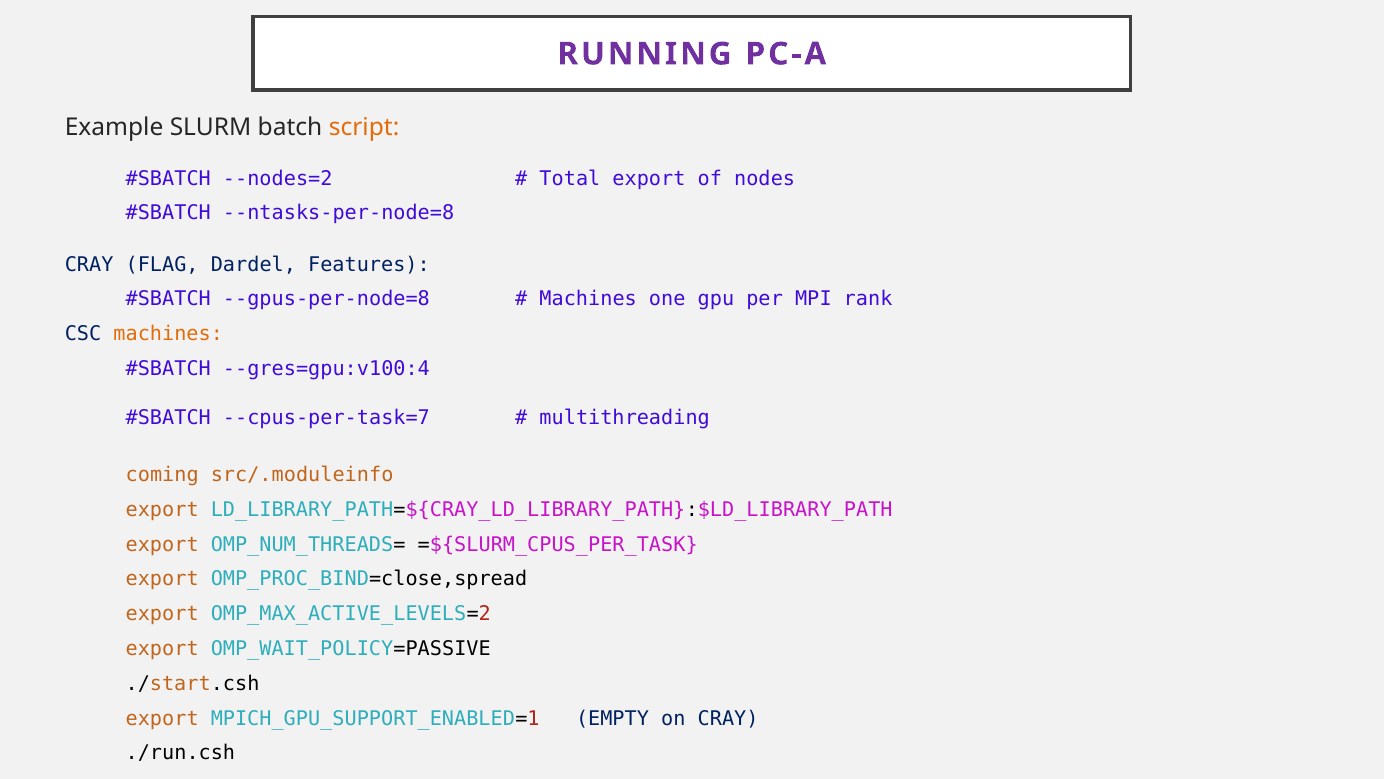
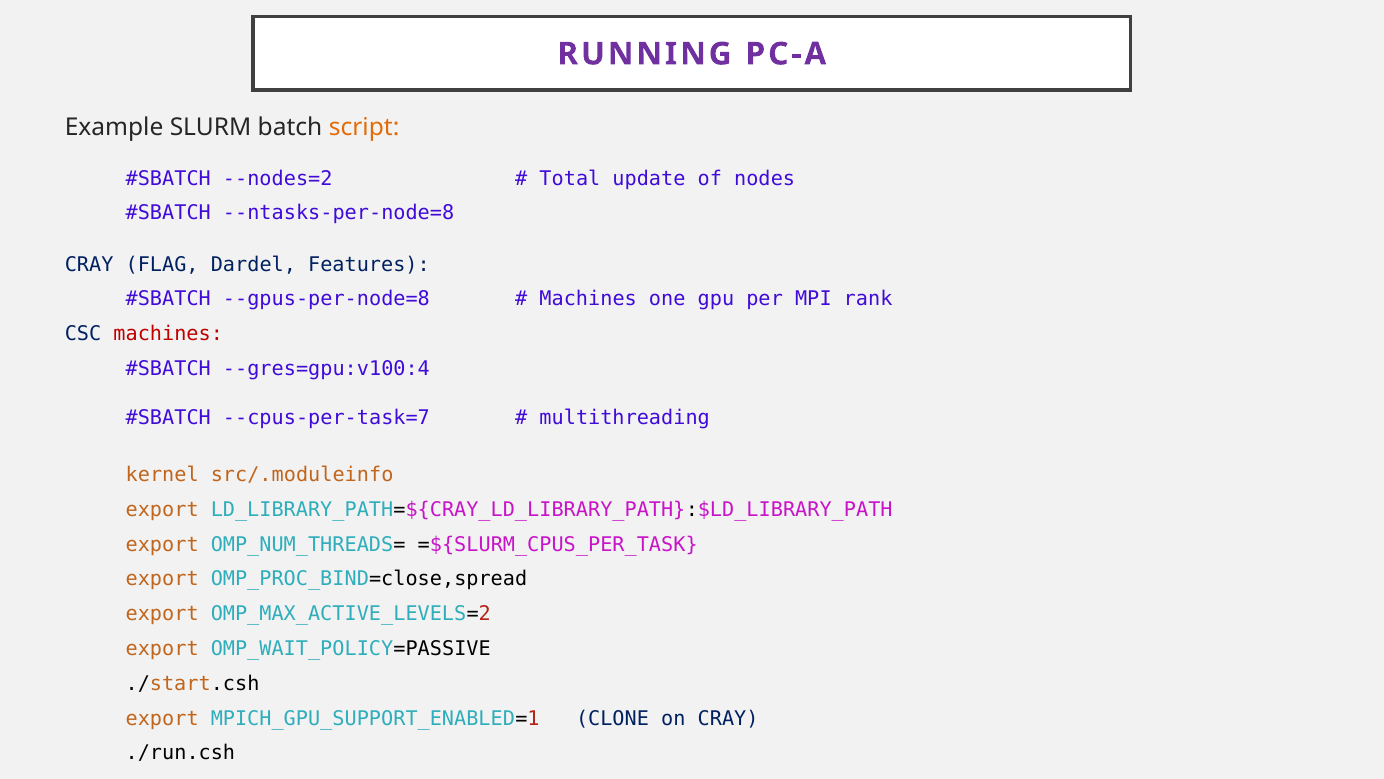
Total export: export -> update
machines at (168, 334) colour: orange -> red
coming: coming -> kernel
EMPTY: EMPTY -> CLONE
